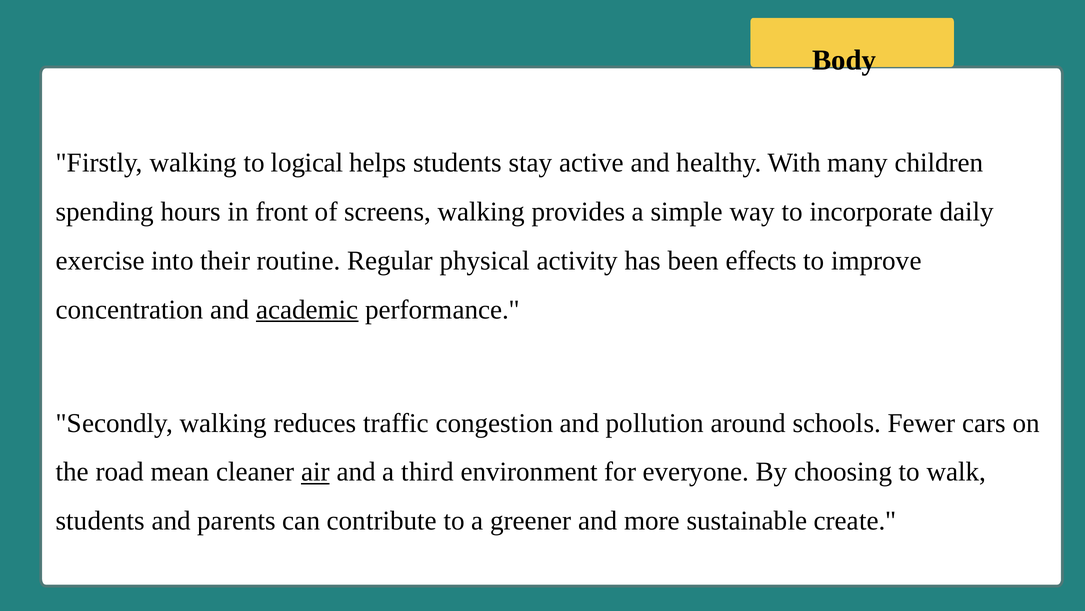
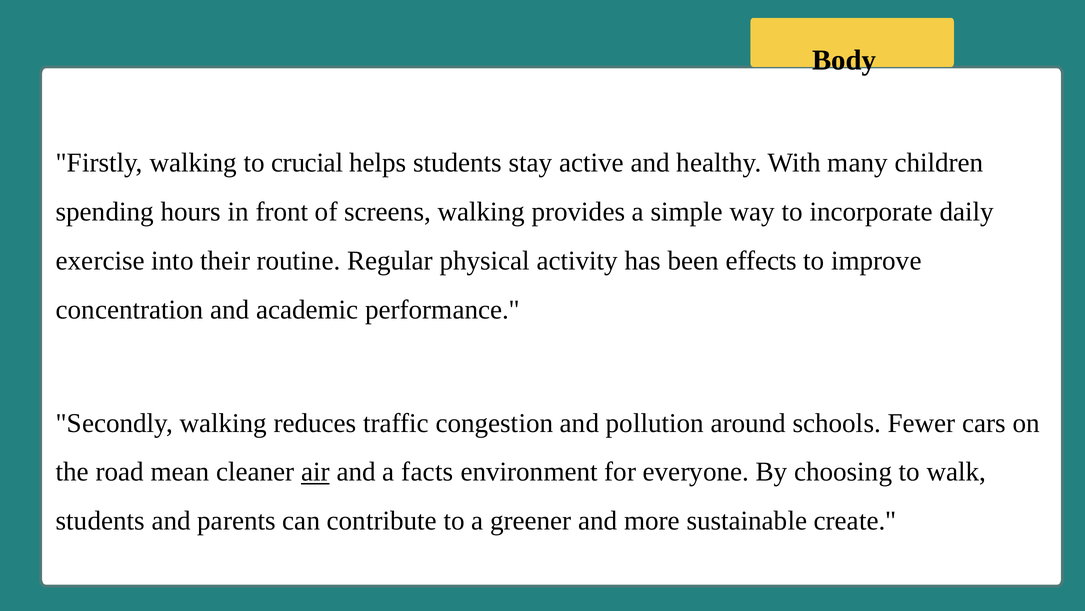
logical: logical -> crucial
academic underline: present -> none
third: third -> facts
